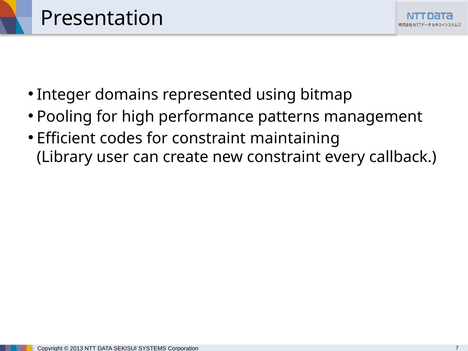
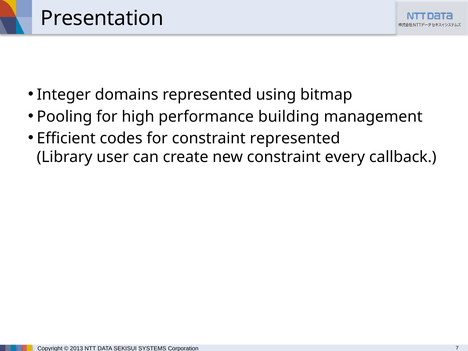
patterns: patterns -> building
constraint maintaining: maintaining -> represented
